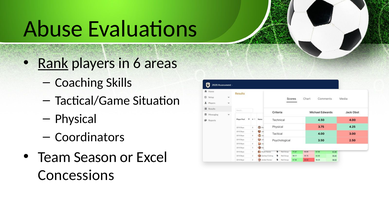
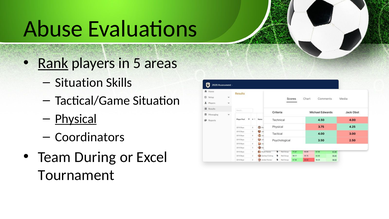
6: 6 -> 5
Coaching at (79, 82): Coaching -> Situation
Physical underline: none -> present
Season: Season -> During
Concessions: Concessions -> Tournament
